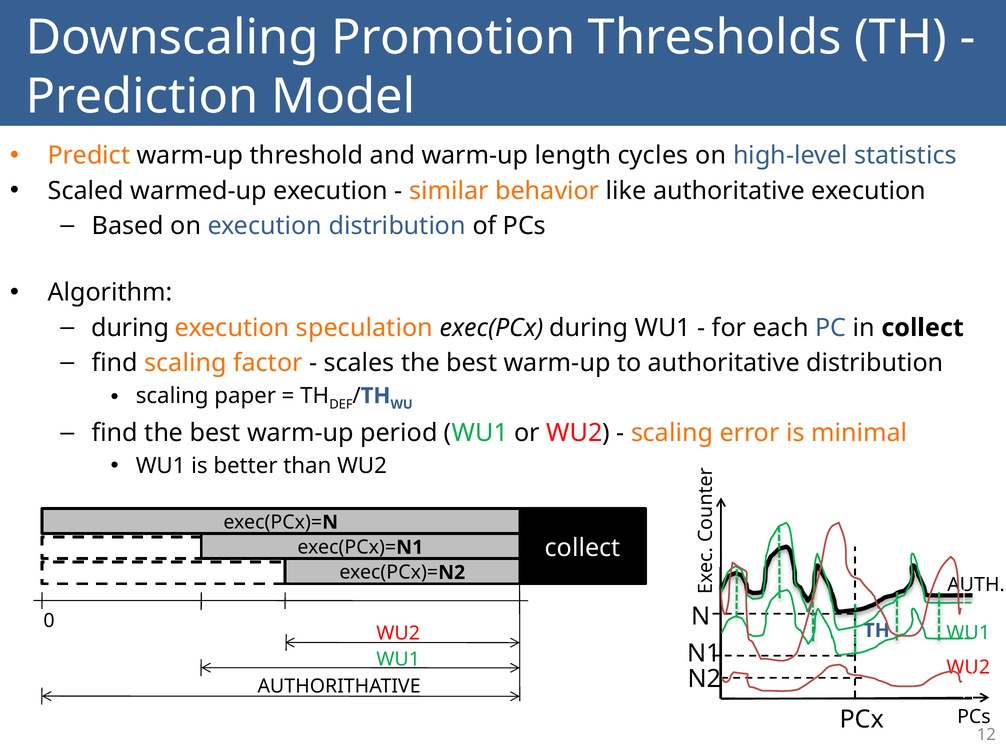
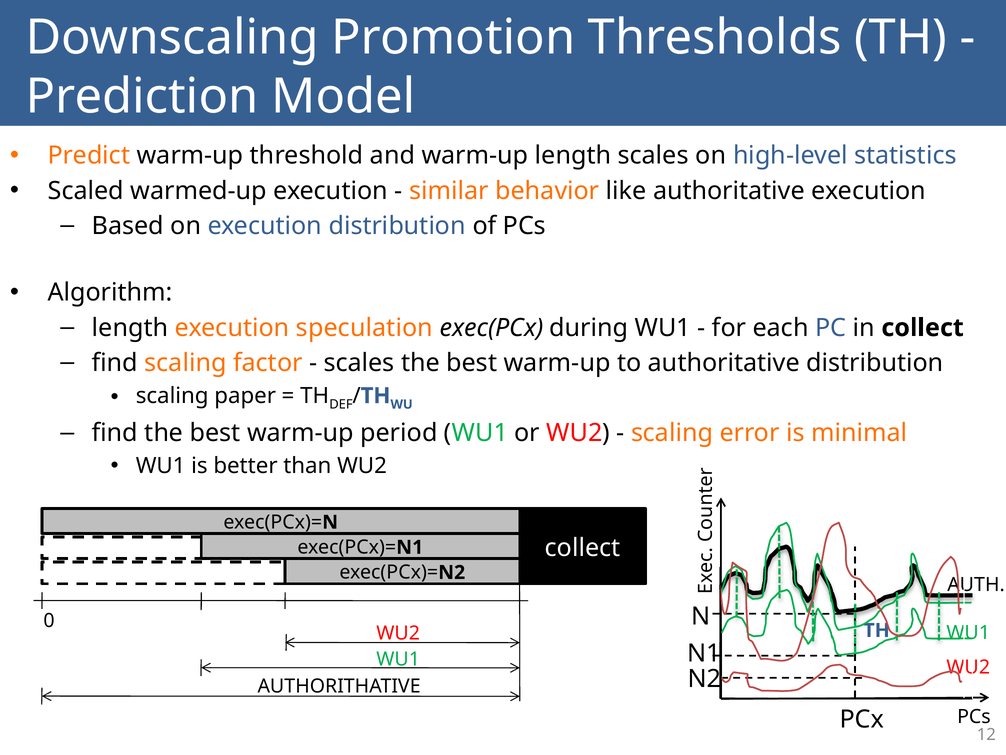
length cycles: cycles -> scales
during at (130, 328): during -> length
